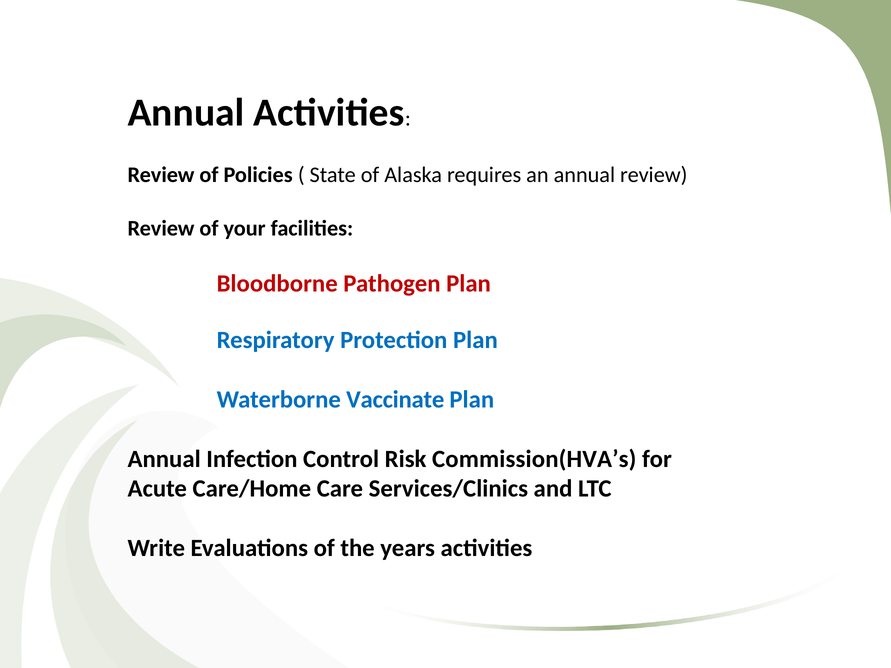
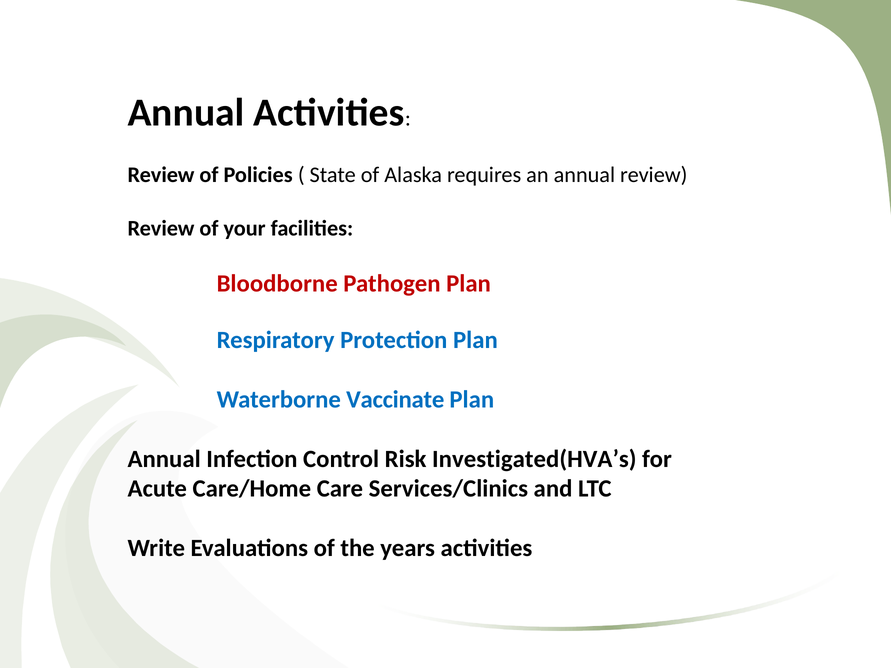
Commission(HVA’s: Commission(HVA’s -> Investigated(HVA’s
